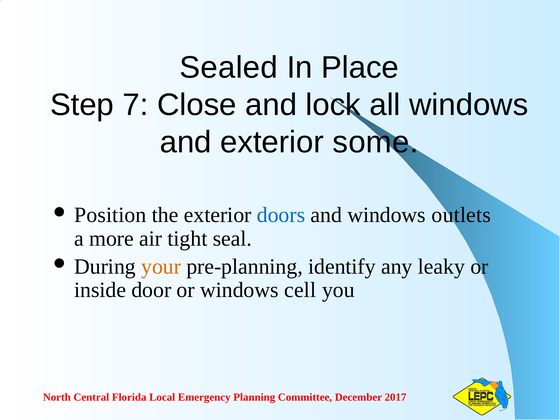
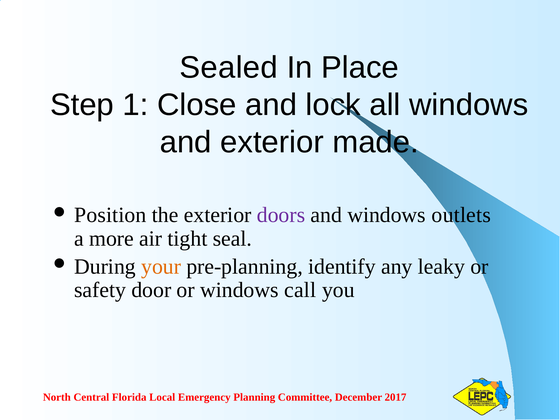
7: 7 -> 1
some: some -> made
doors colour: blue -> purple
inside: inside -> safety
cell: cell -> call
